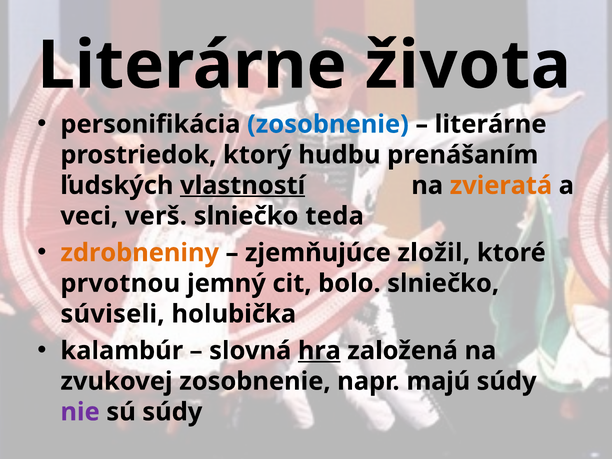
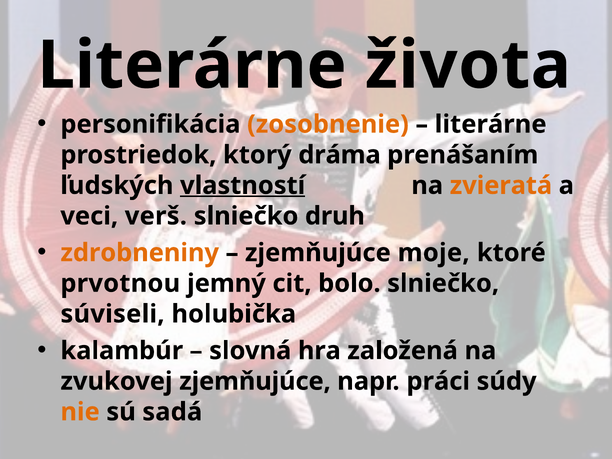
zosobnenie at (328, 124) colour: blue -> orange
hudbu: hudbu -> dráma
teda: teda -> druh
zložil: zložil -> moje
hra underline: present -> none
zvukovej zosobnenie: zosobnenie -> zjemňujúce
majú: majú -> práci
nie colour: purple -> orange
sú súdy: súdy -> sadá
